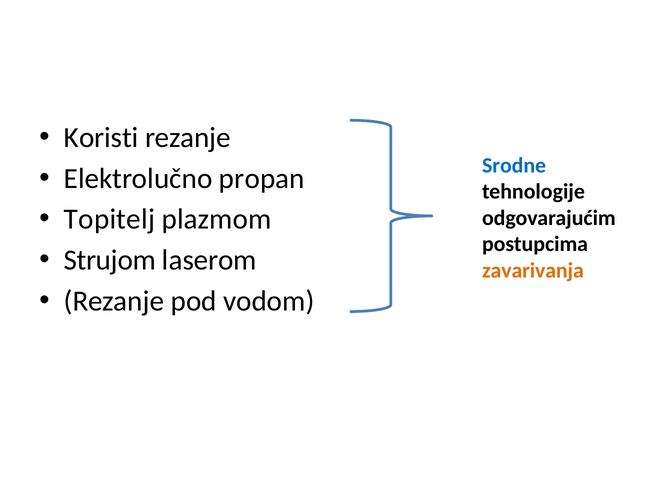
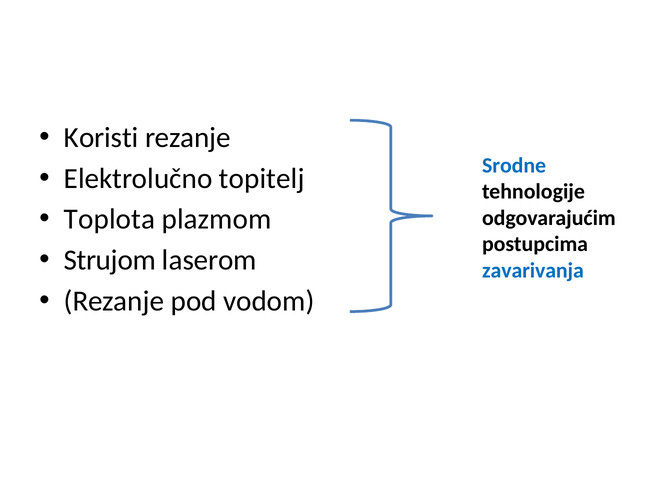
propan: propan -> topitelj
Topitelj: Topitelj -> Toplota
zavarivanja colour: orange -> blue
